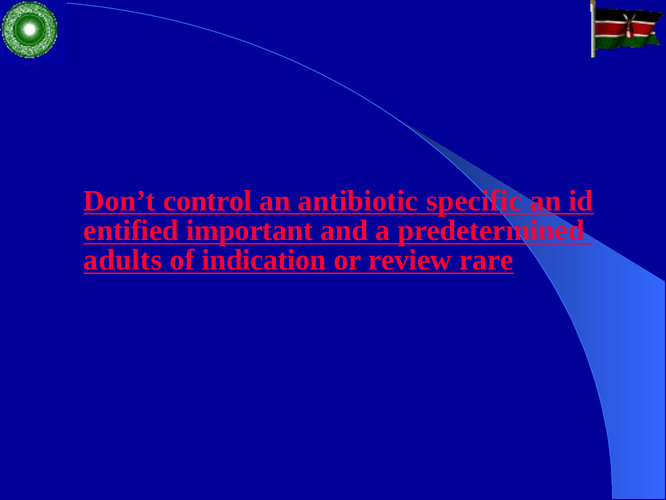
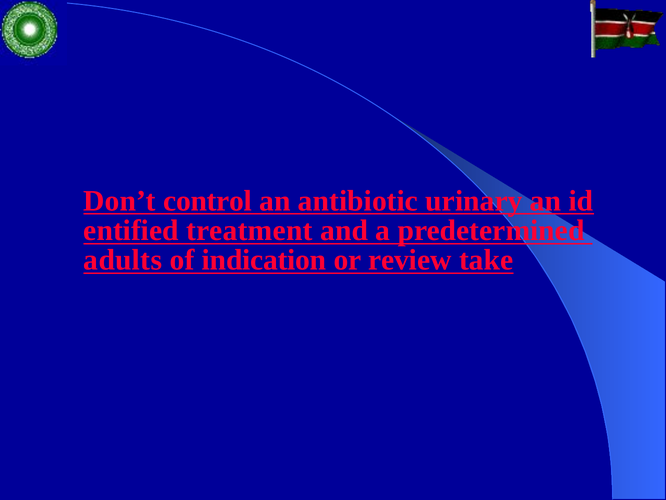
specific: specific -> urinary
important: important -> treatment
rare: rare -> take
